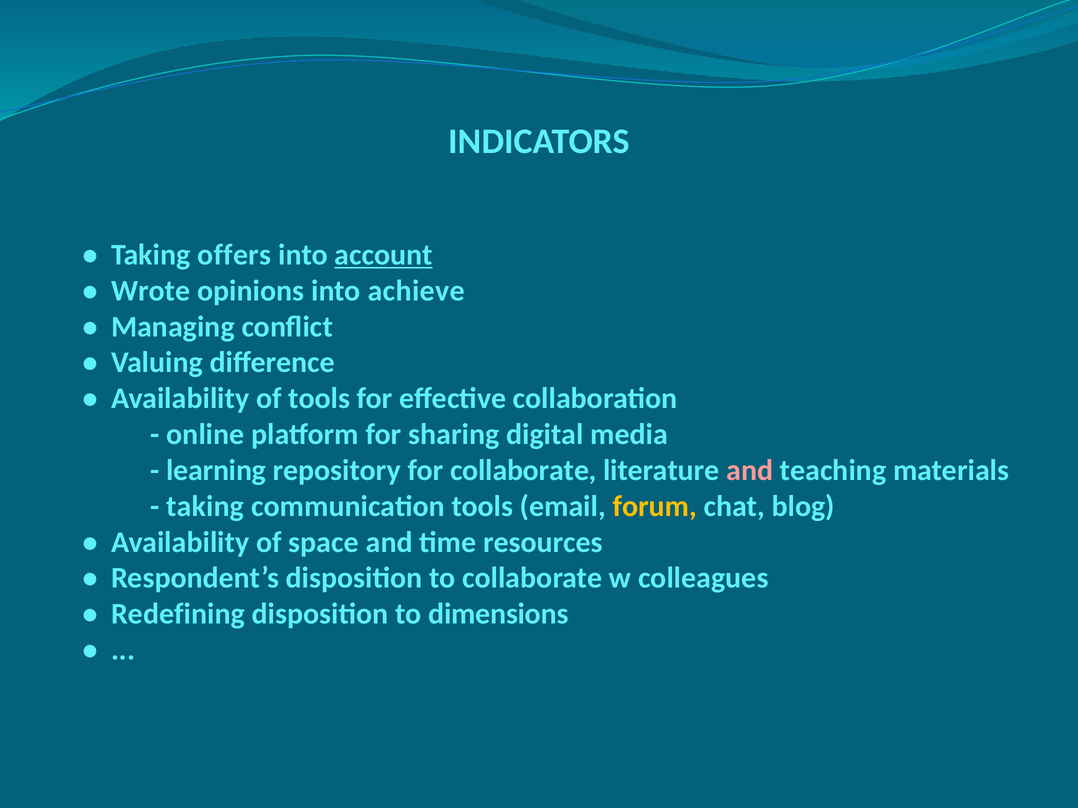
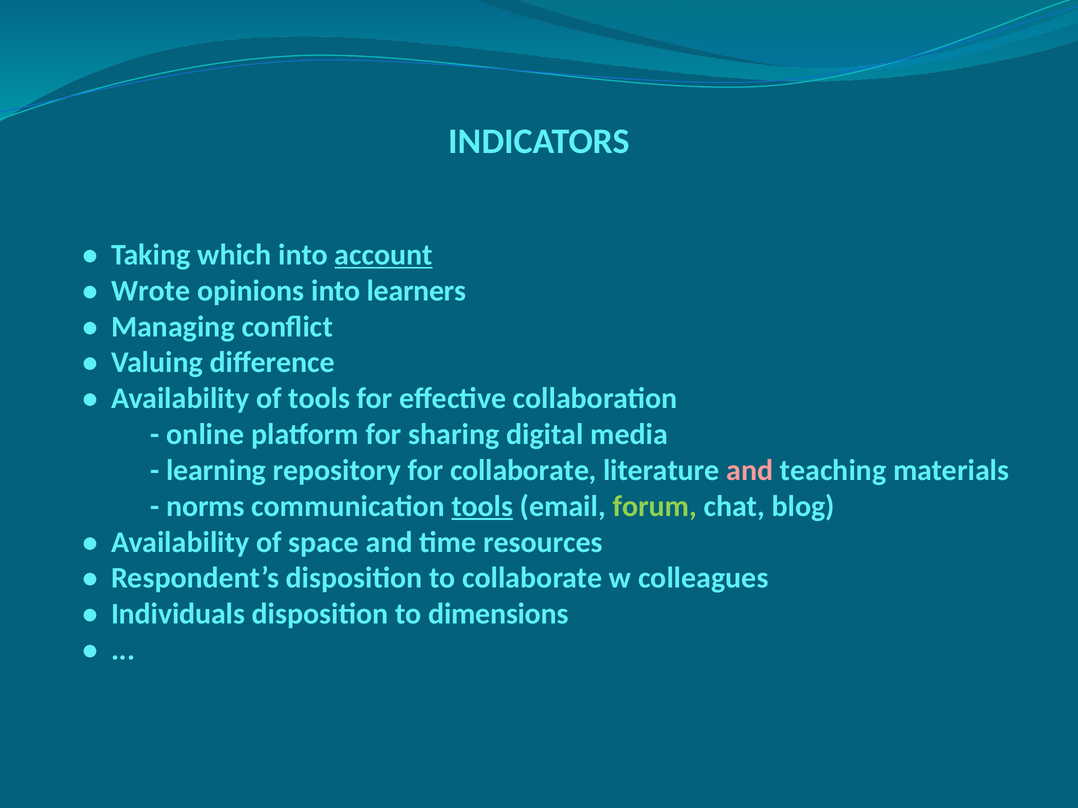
offers: offers -> which
achieve: achieve -> learners
taking at (205, 507): taking -> norms
tools at (482, 507) underline: none -> present
forum colour: yellow -> light green
Redefining: Redefining -> Individuals
